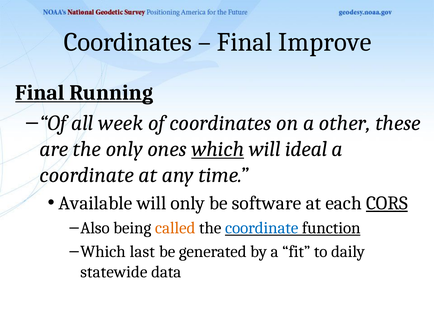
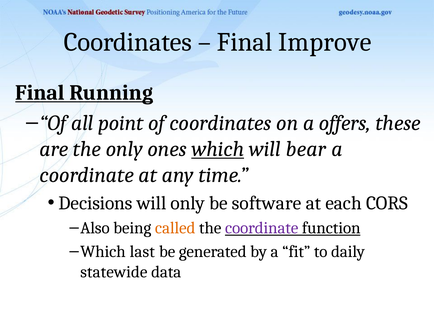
week: week -> point
other: other -> offers
ideal: ideal -> bear
Available: Available -> Decisions
CORS underline: present -> none
coordinate at (262, 228) colour: blue -> purple
